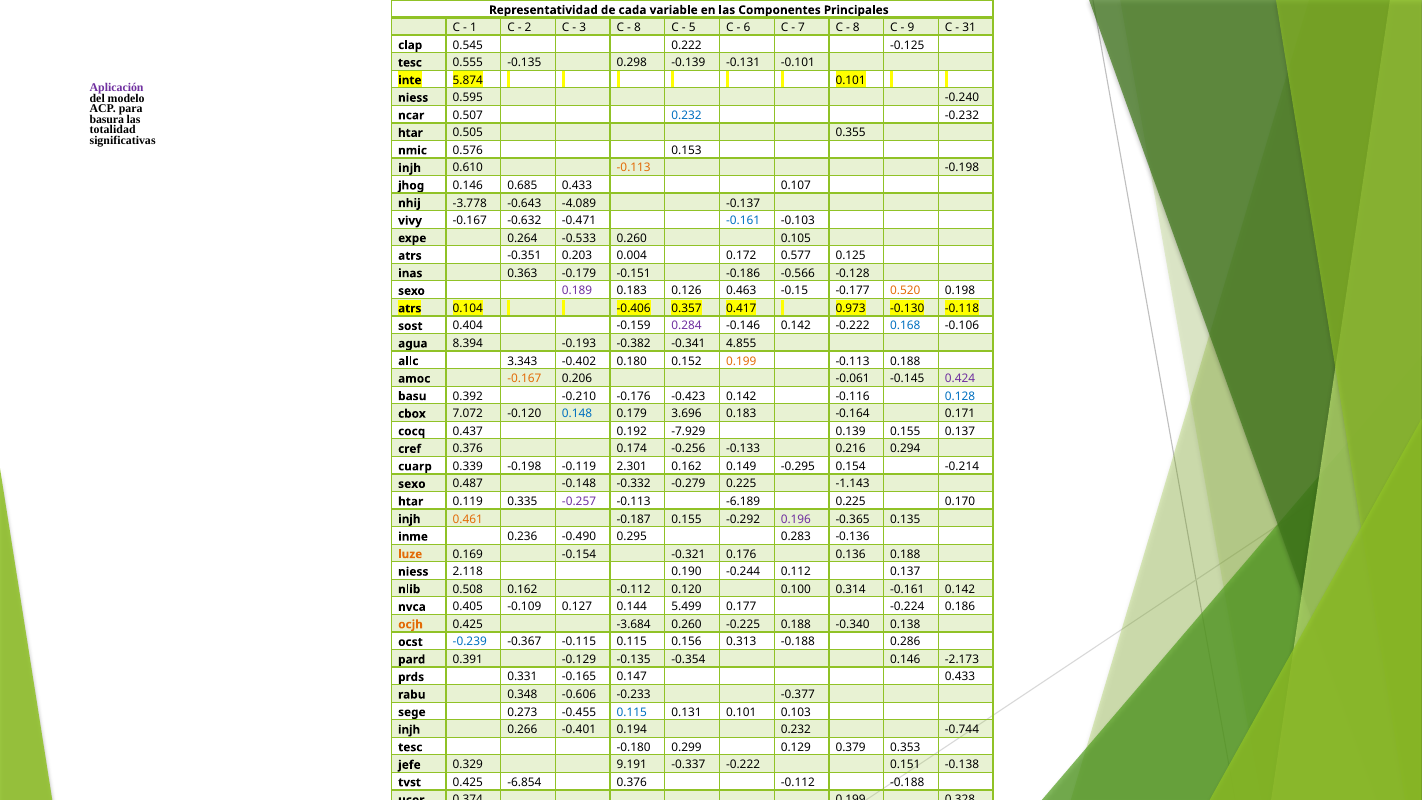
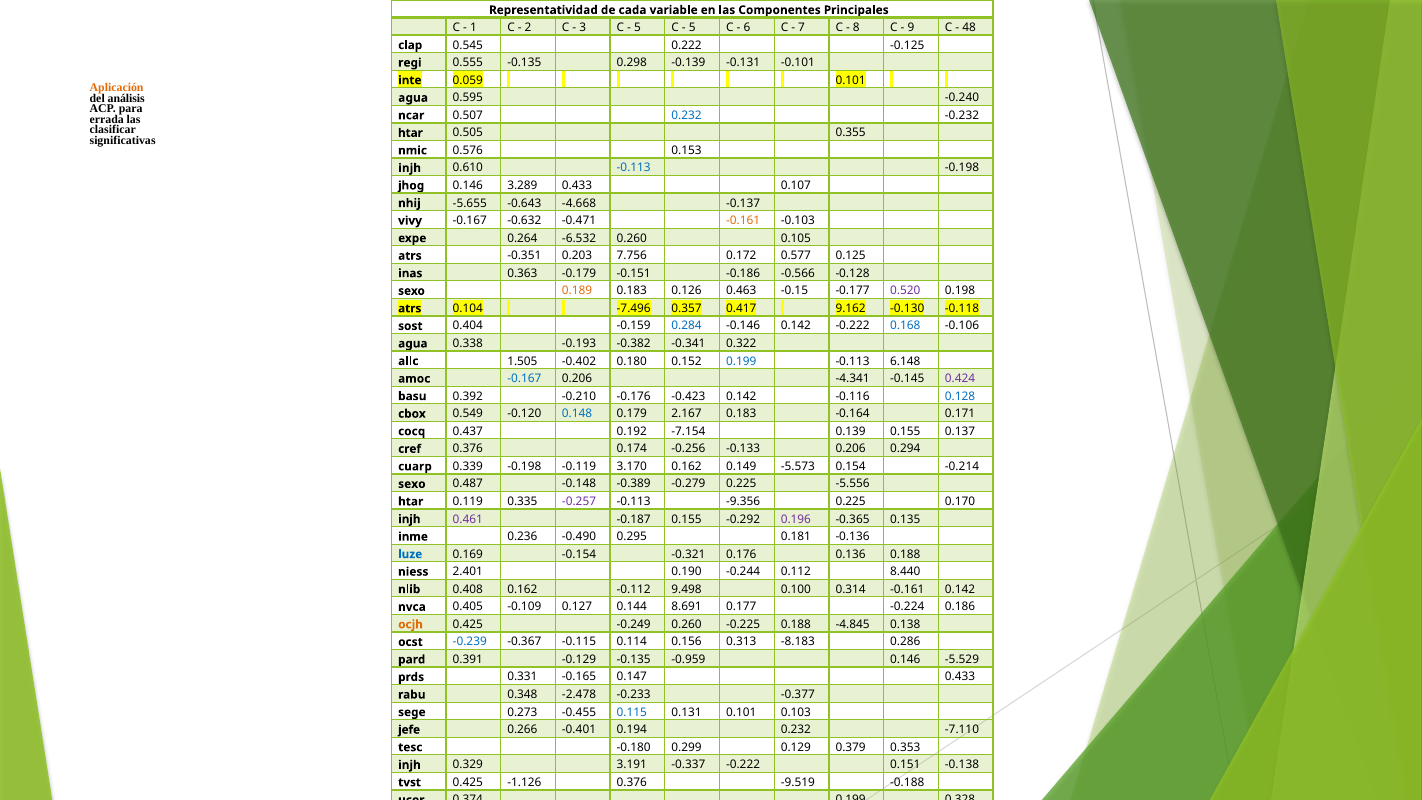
8 at (637, 28): 8 -> 5
31: 31 -> 48
tesc at (410, 63): tesc -> regi
5.874: 5.874 -> 0.059
Aplicación colour: purple -> orange
modelo: modelo -> análisis
niess at (413, 98): niess -> agua
basura: basura -> errada
totalidad: totalidad -> clasificar
-0.113 at (634, 168) colour: orange -> blue
0.685: 0.685 -> 3.289
-3.778: -3.778 -> -5.655
-4.089: -4.089 -> -4.668
-0.161 at (743, 221) colour: blue -> orange
-0.533: -0.533 -> -6.532
0.004: 0.004 -> 7.756
0.189 colour: purple -> orange
0.520 colour: orange -> purple
-0.406: -0.406 -> -7.496
0.973: 0.973 -> 9.162
0.284 colour: purple -> blue
8.394: 8.394 -> 0.338
4.855: 4.855 -> 0.322
3.343: 3.343 -> 1.505
0.199 at (741, 361) colour: orange -> blue
-0.113 0.188: 0.188 -> 6.148
-0.167 at (524, 379) colour: orange -> blue
-0.061: -0.061 -> -4.341
7.072: 7.072 -> 0.549
3.696: 3.696 -> 2.167
-7.929: -7.929 -> -7.154
-0.133 0.216: 0.216 -> 0.206
2.301: 2.301 -> 3.170
-0.295: -0.295 -> -5.573
-0.332: -0.332 -> -0.389
-1.143: -1.143 -> -5.556
-6.189: -6.189 -> -9.356
0.461 colour: orange -> purple
0.283: 0.283 -> 0.181
luze colour: orange -> blue
2.118: 2.118 -> 2.401
0.112 0.137: 0.137 -> 8.440
0.508: 0.508 -> 0.408
0.120: 0.120 -> 9.498
5.499: 5.499 -> 8.691
-3.684: -3.684 -> -0.249
-0.340: -0.340 -> -4.845
-0.115 0.115: 0.115 -> 0.114
0.313 -0.188: -0.188 -> -8.183
-0.354: -0.354 -> -0.959
-2.173: -2.173 -> -5.529
-0.606: -0.606 -> -2.478
injh at (409, 730): injh -> jefe
-0.744: -0.744 -> -7.110
jefe at (409, 765): jefe -> injh
9.191: 9.191 -> 3.191
-6.854: -6.854 -> -1.126
0.376 -0.112: -0.112 -> -9.519
